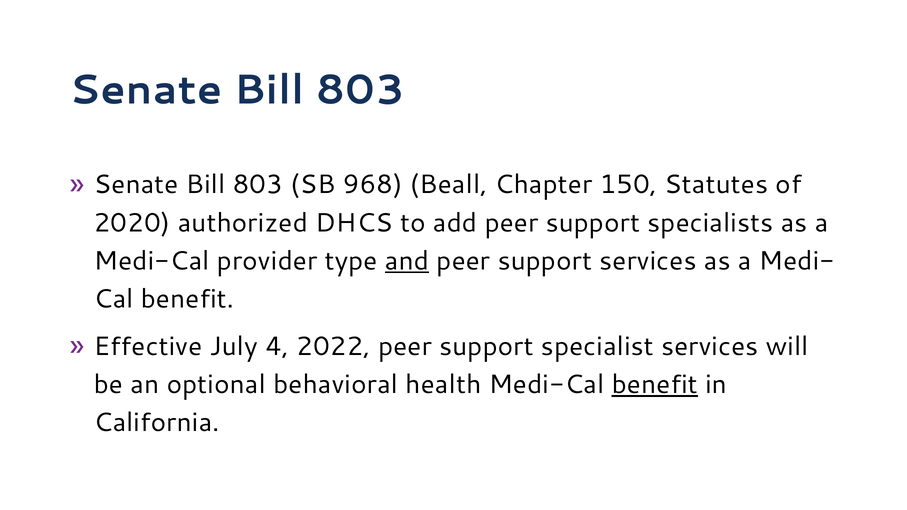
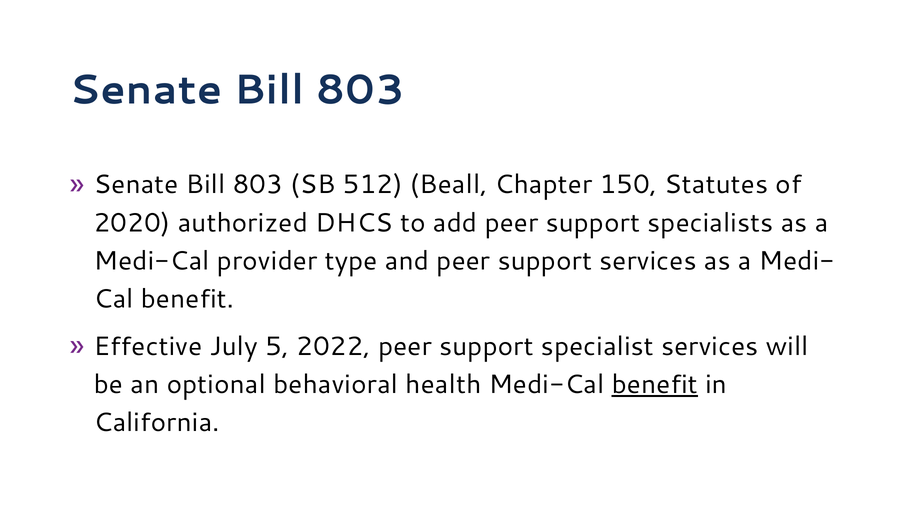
968: 968 -> 512
and underline: present -> none
4: 4 -> 5
